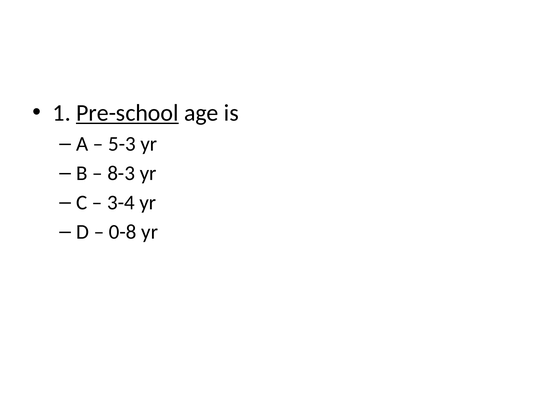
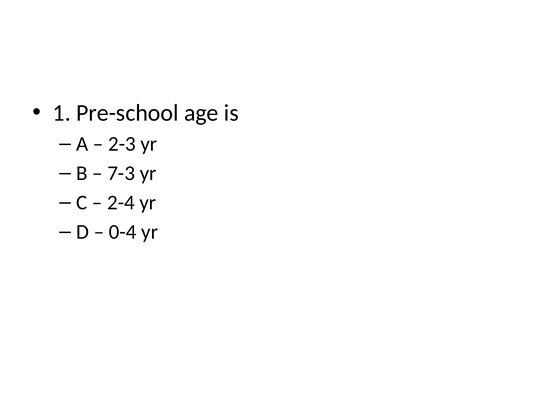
Pre-school underline: present -> none
5-3: 5-3 -> 2-3
8-3: 8-3 -> 7-3
3-4: 3-4 -> 2-4
0-8: 0-8 -> 0-4
